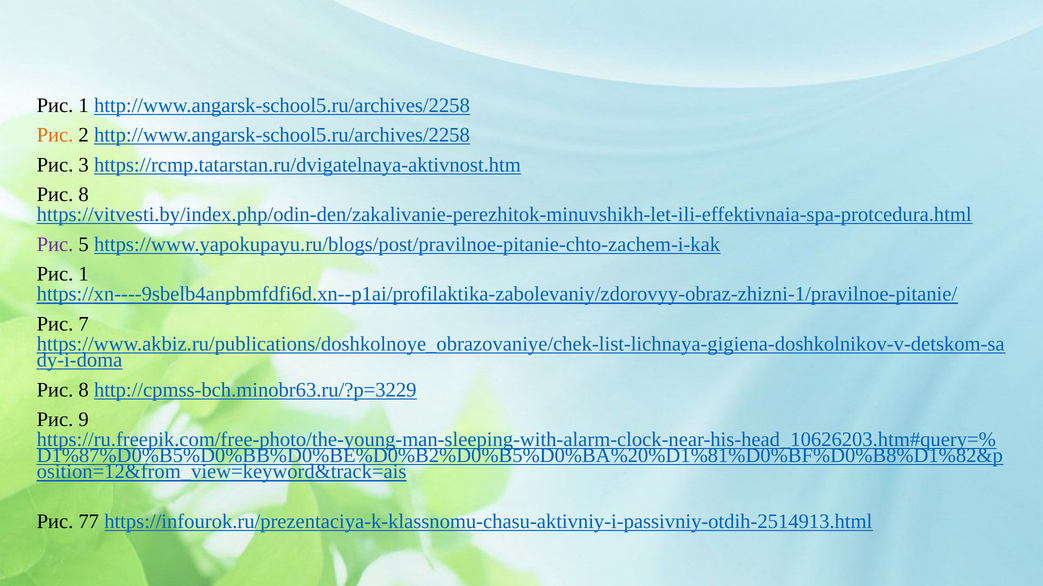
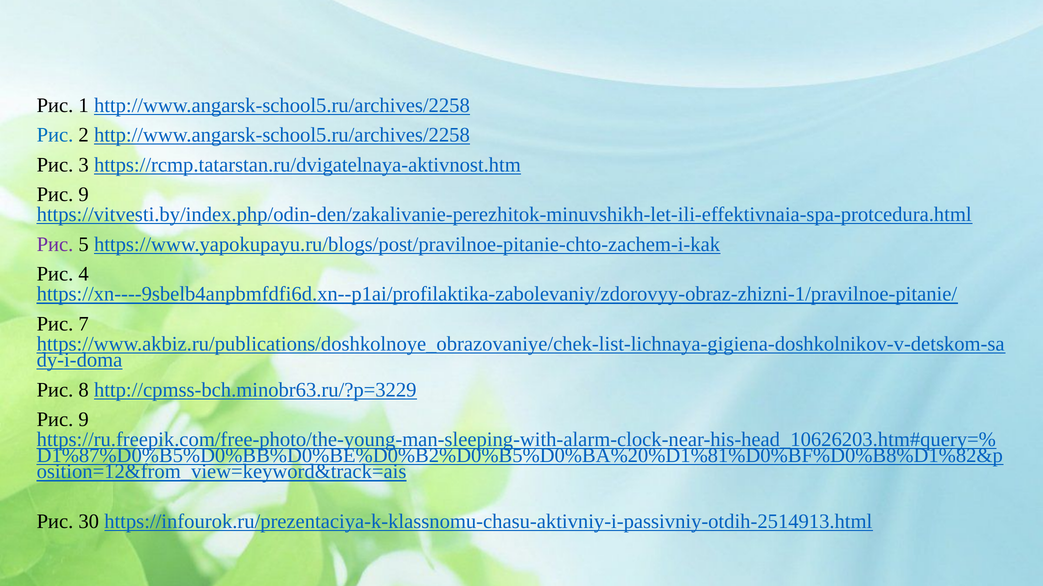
Рис at (55, 135) colour: orange -> blue
8 at (84, 195): 8 -> 9
1 at (84, 274): 1 -> 4
77: 77 -> 30
